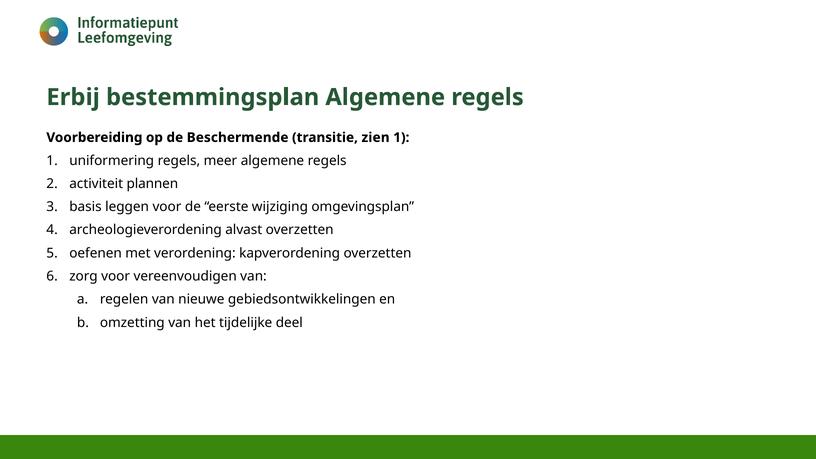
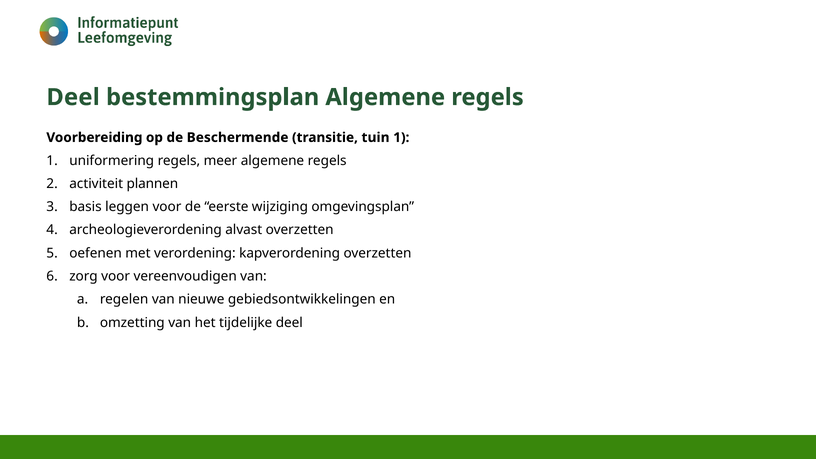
Erbij at (73, 97): Erbij -> Deel
zien: zien -> tuin
